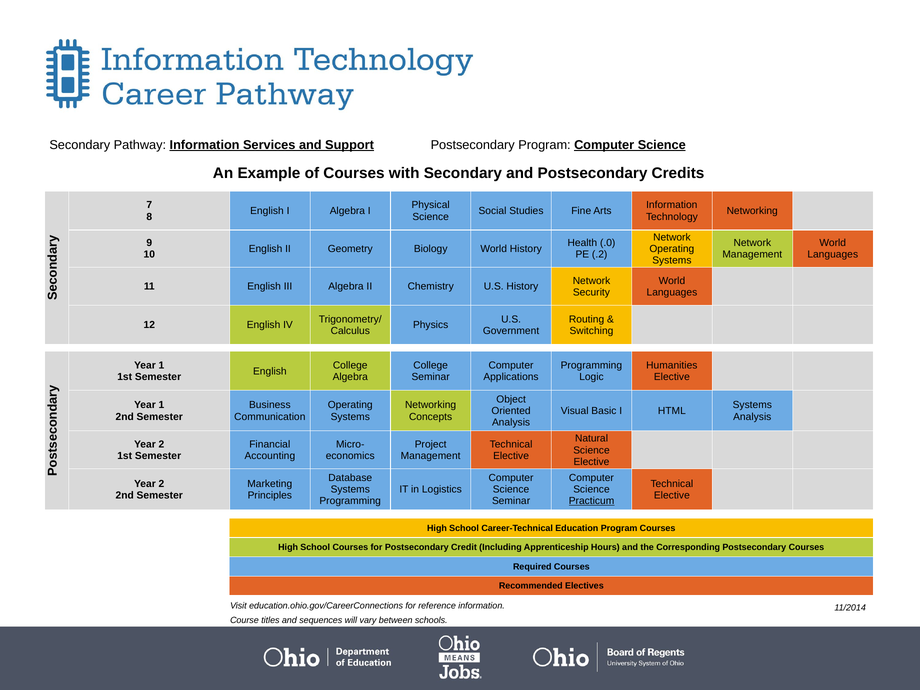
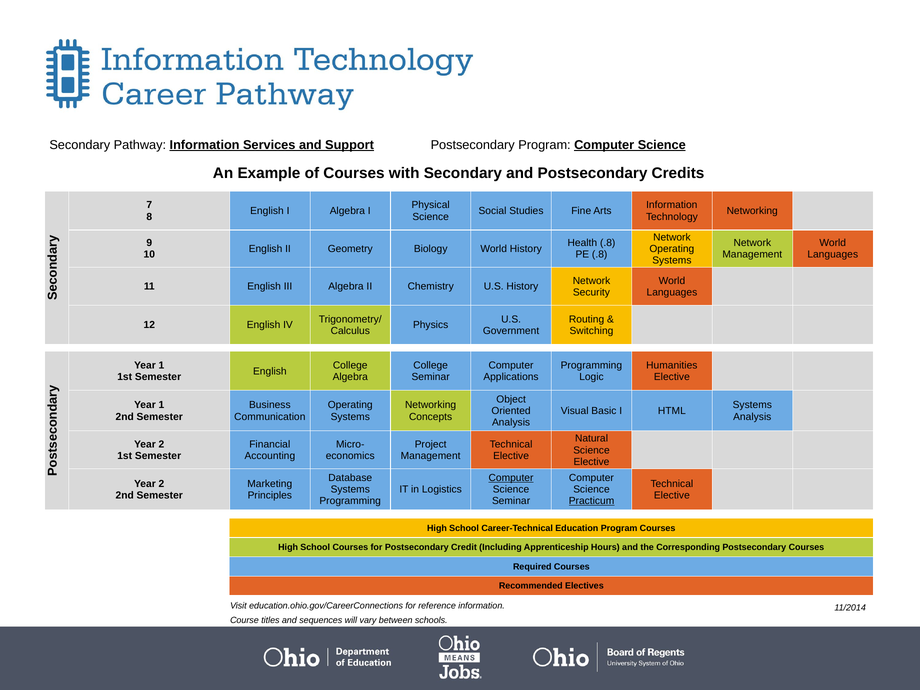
Health .0: .0 -> .8
PE .2: .2 -> .8
Computer at (511, 478) underline: none -> present
